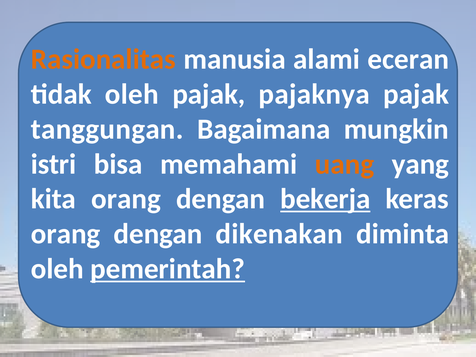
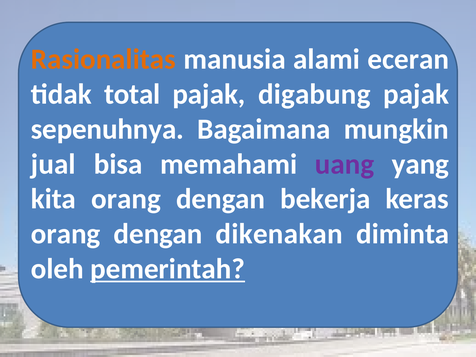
tidak oleh: oleh -> total
pajaknya: pajaknya -> digabung
tanggungan: tanggungan -> sepenuhnya
istri: istri -> jual
uang colour: orange -> purple
bekerja underline: present -> none
